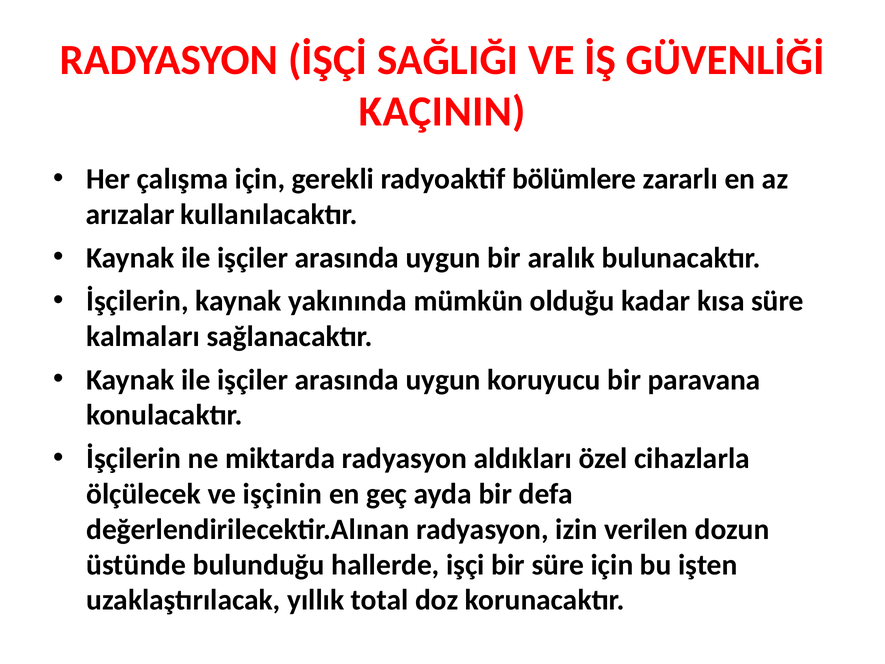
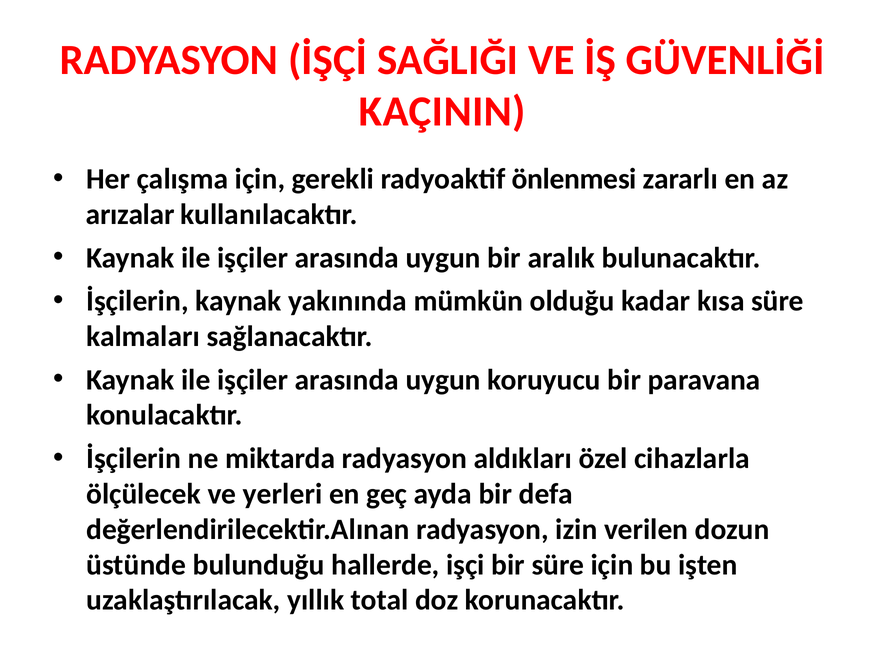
bölümlere: bölümlere -> önlenmesi
işçinin: işçinin -> yerleri
